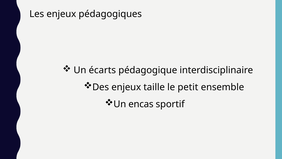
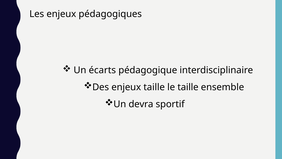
le petit: petit -> taille
encas: encas -> devra
